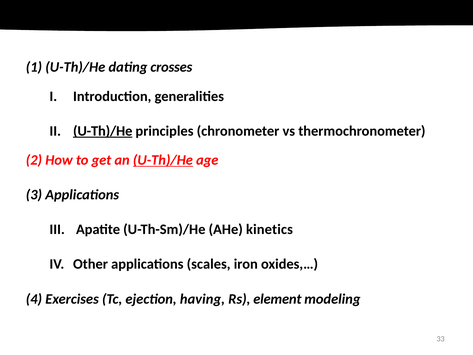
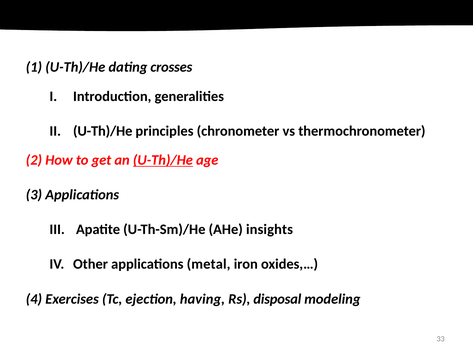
U-Th)/He at (103, 131) underline: present -> none
kinetics: kinetics -> insights
scales: scales -> metal
element: element -> disposal
